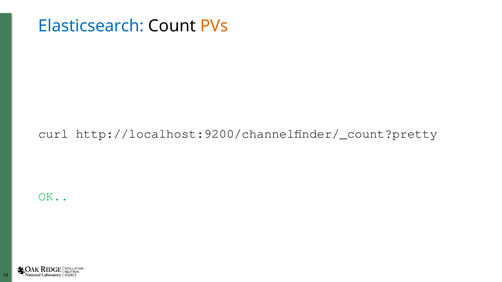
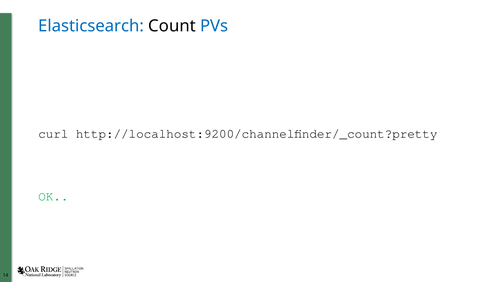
PVs colour: orange -> blue
